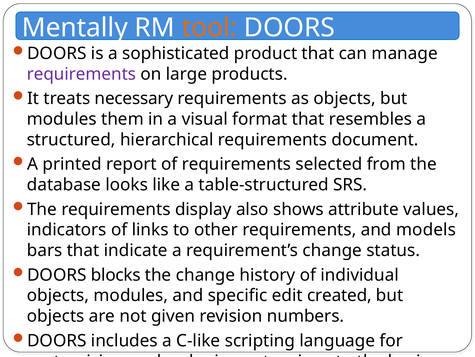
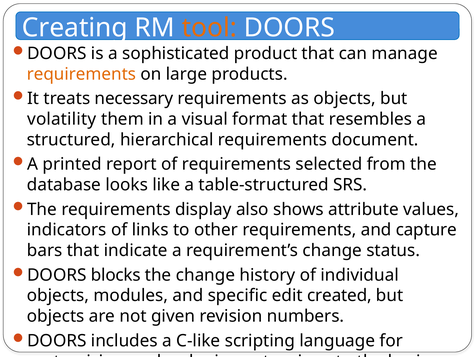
Mentally: Mentally -> Creating
requirements at (81, 74) colour: purple -> orange
modules at (62, 119): modules -> volatility
models: models -> capture
